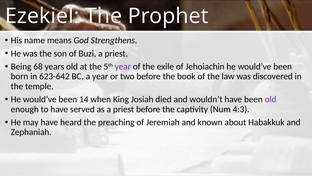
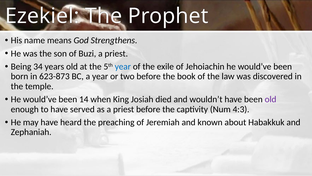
68: 68 -> 34
year at (123, 66) colour: purple -> blue
623-642: 623-642 -> 623-873
